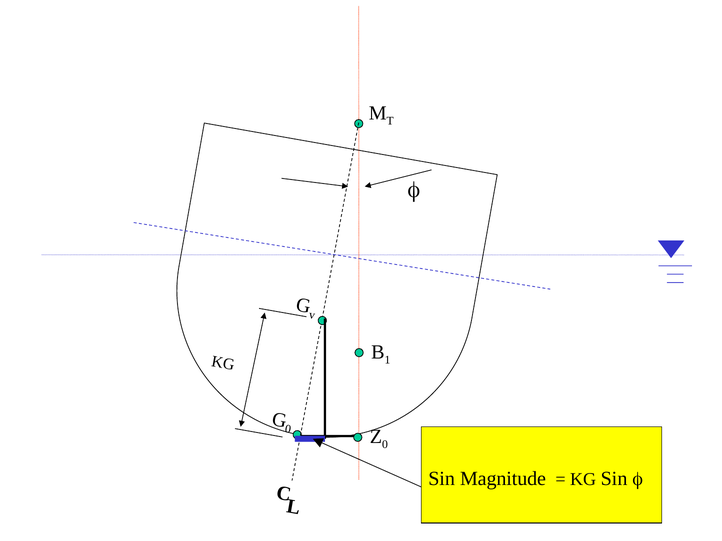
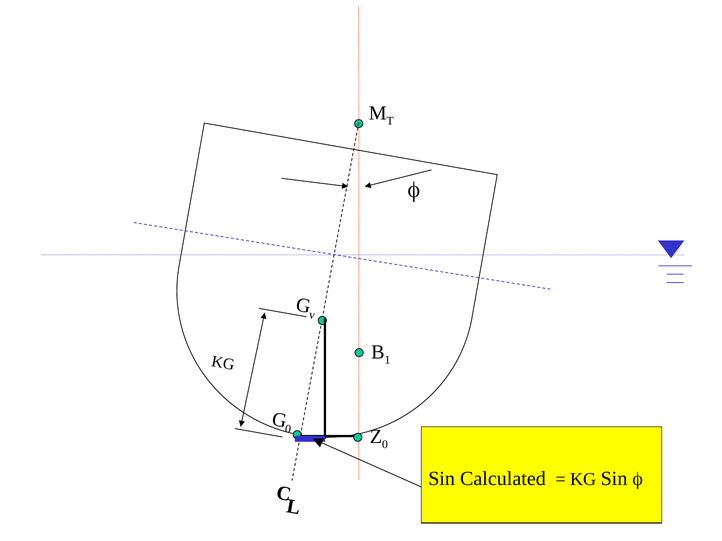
Magnitude: Magnitude -> Calculated
